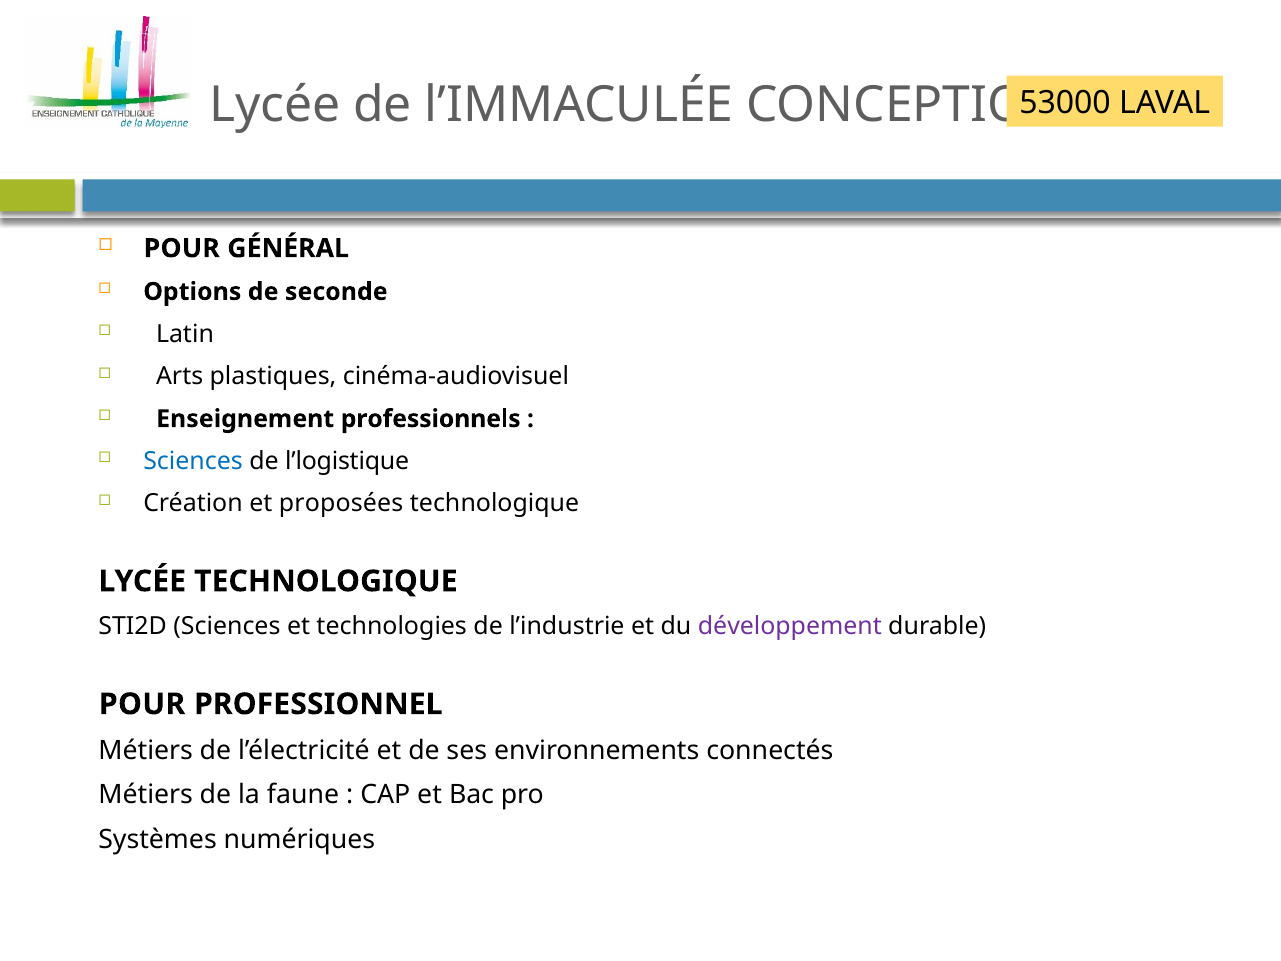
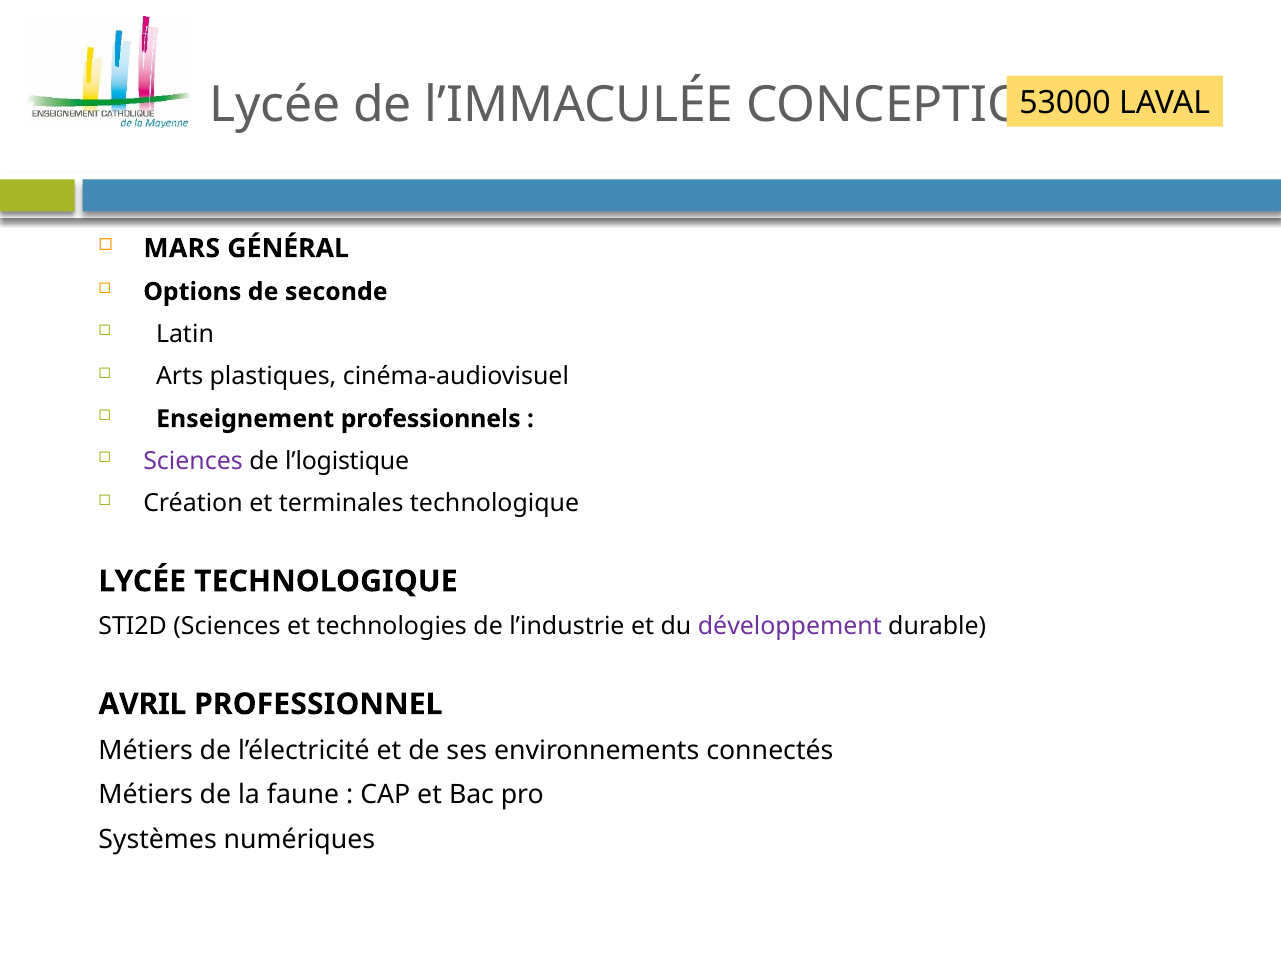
POUR at (182, 248): POUR -> MARS
Sciences at (193, 461) colour: blue -> purple
proposées: proposées -> terminales
POUR at (142, 704): POUR -> AVRIL
